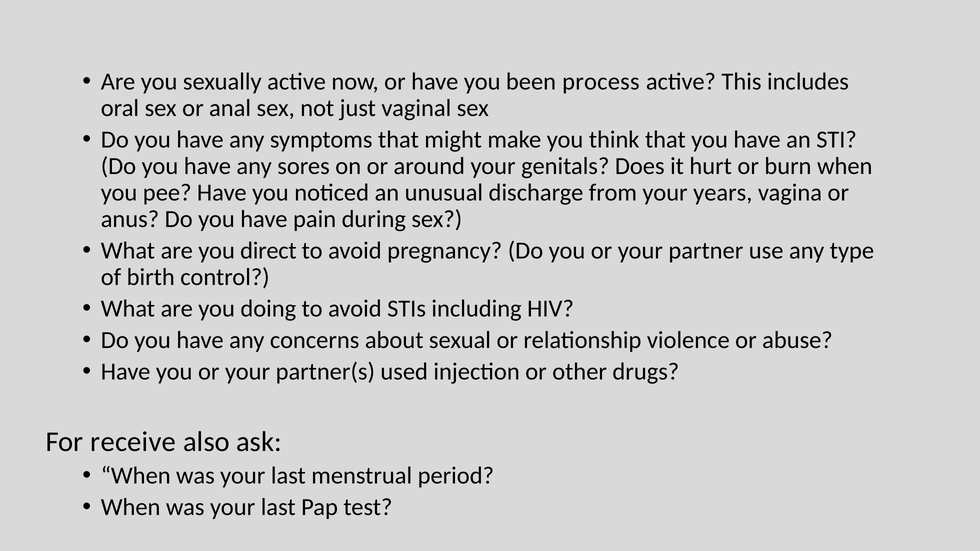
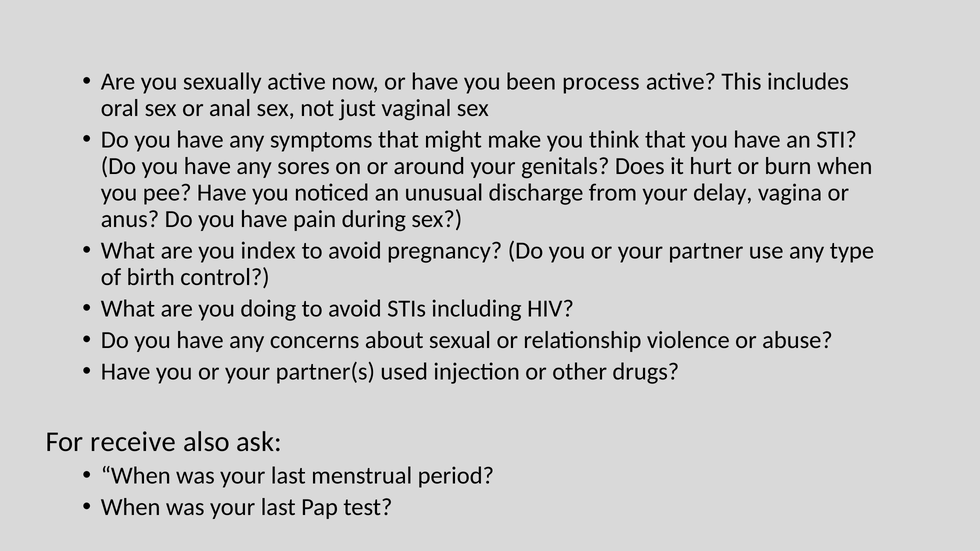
years: years -> delay
direct: direct -> index
